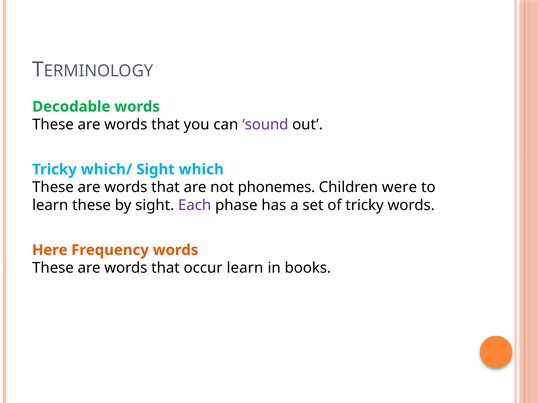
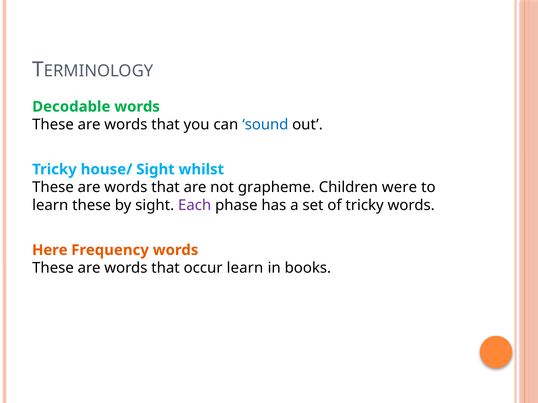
sound colour: purple -> blue
which/: which/ -> house/
which: which -> whilst
phonemes: phonemes -> grapheme
